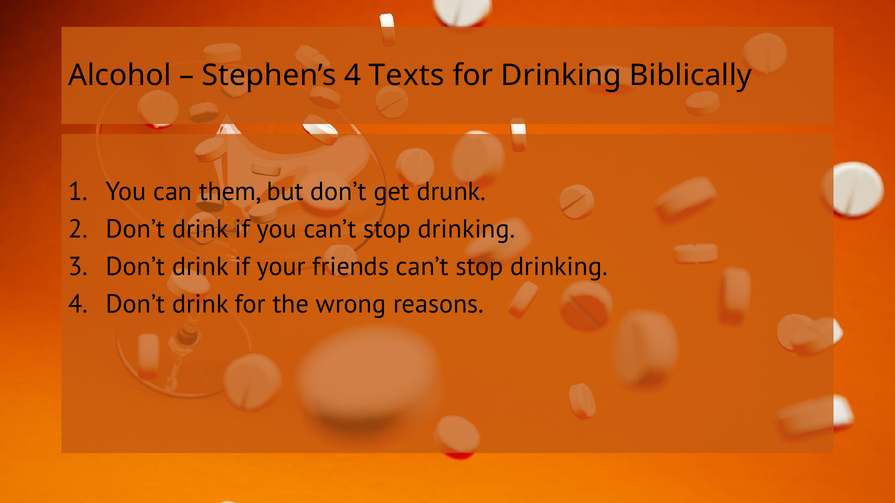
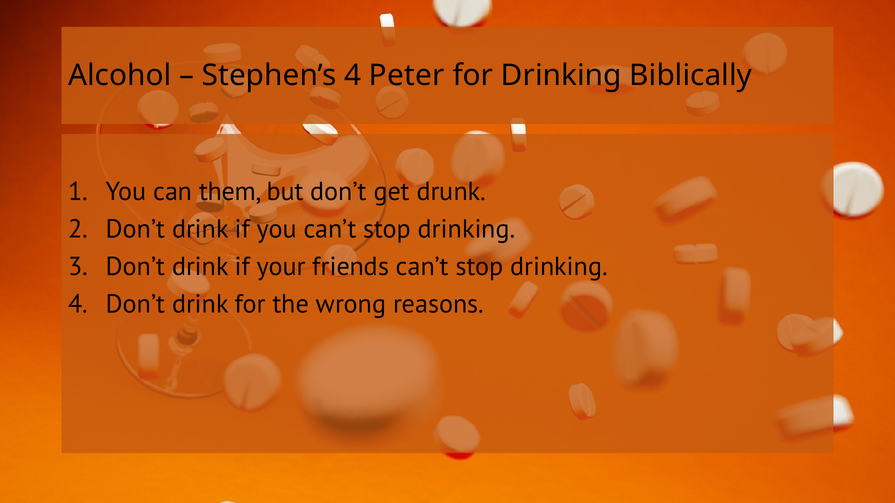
Texts: Texts -> Peter
